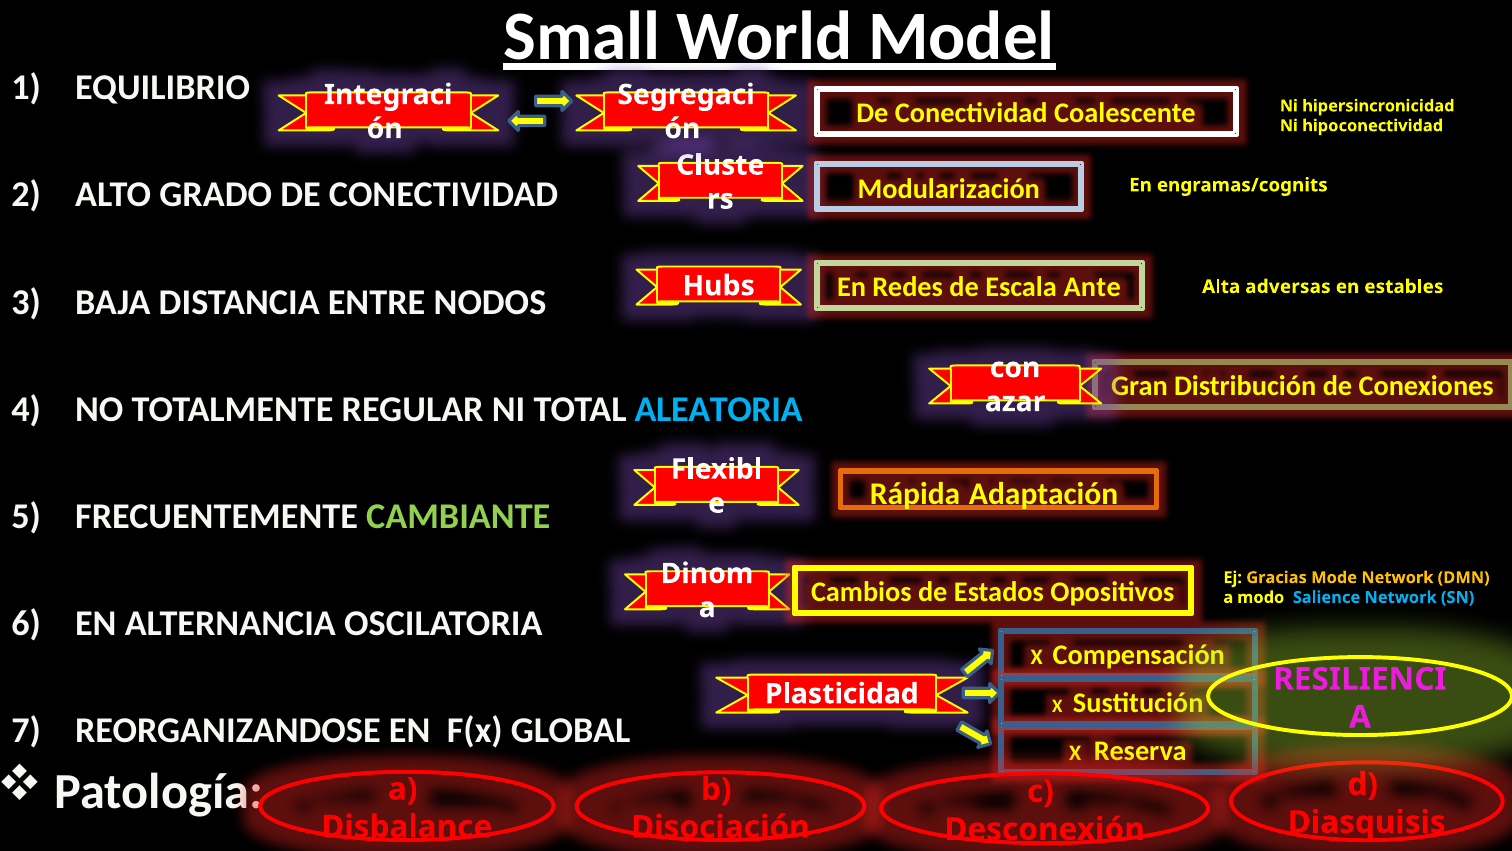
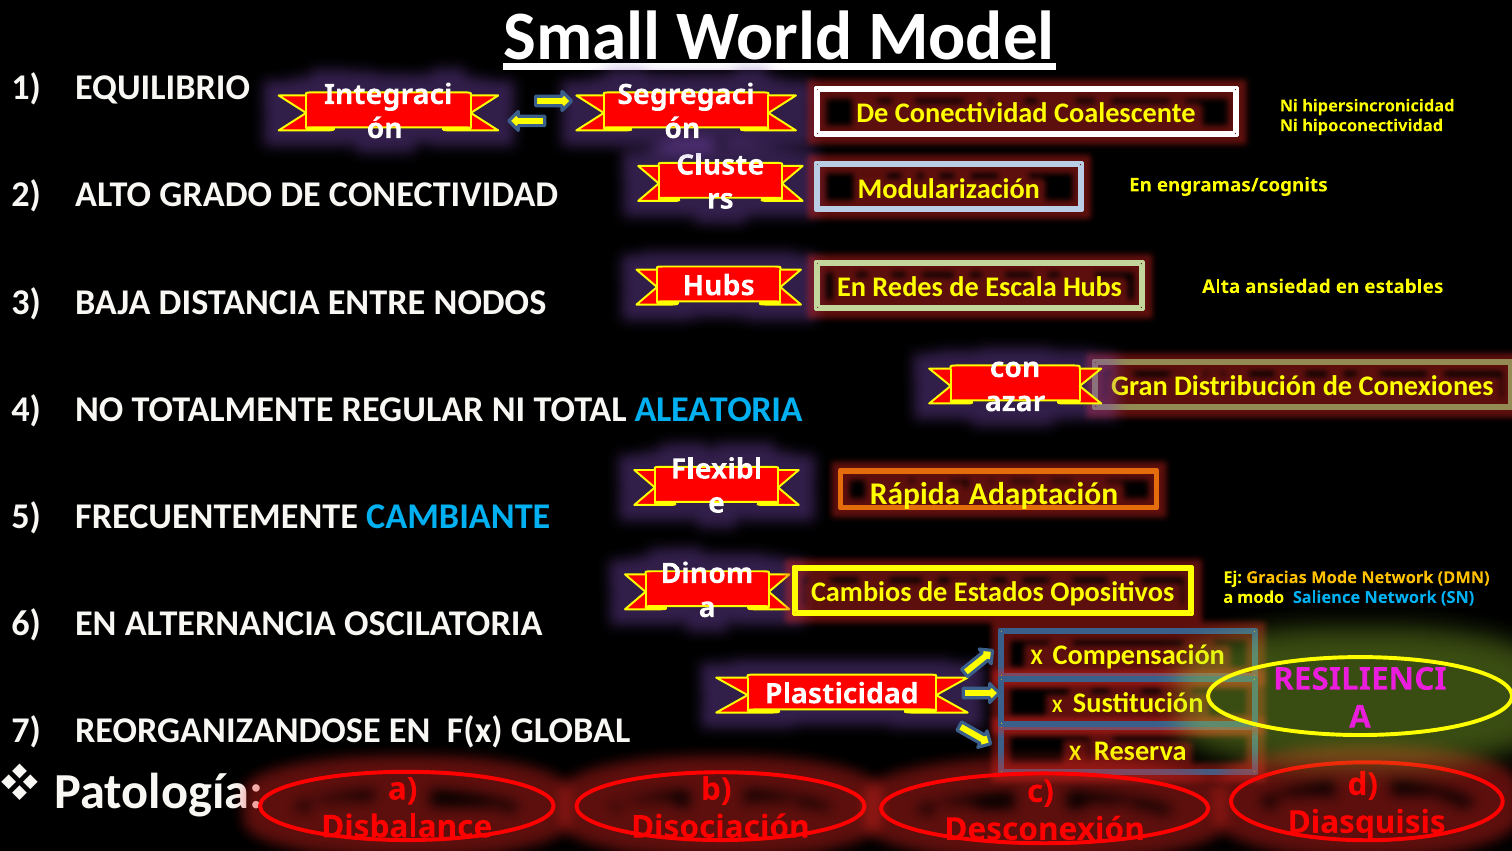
Escala Ante: Ante -> Hubs
adversas: adversas -> ansiedad
CAMBIANTE colour: light green -> light blue
